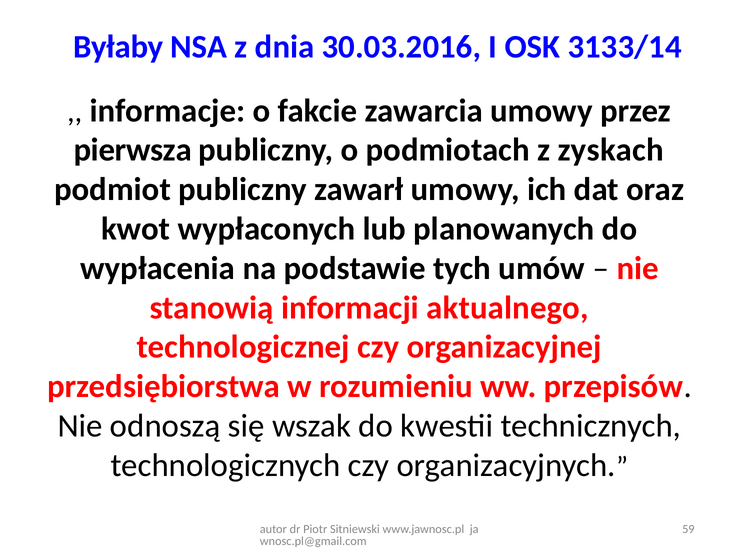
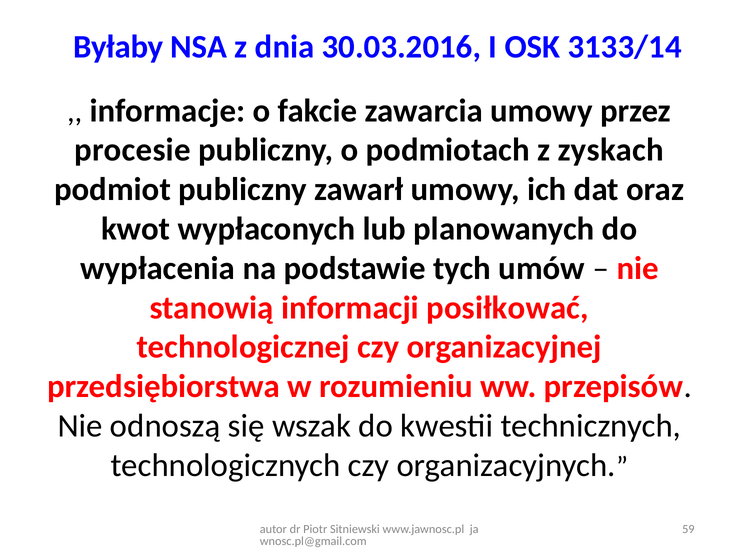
pierwsza: pierwsza -> procesie
aktualnego: aktualnego -> posiłkować
